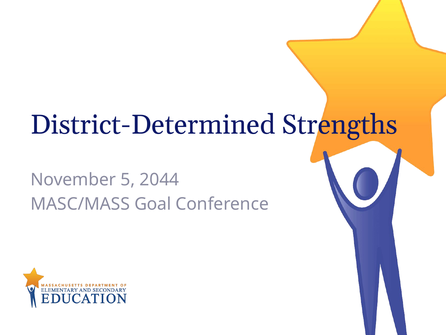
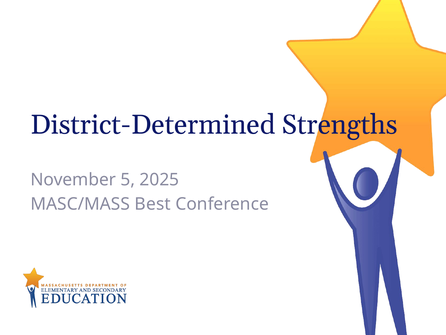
2044: 2044 -> 2025
Goal: Goal -> Best
